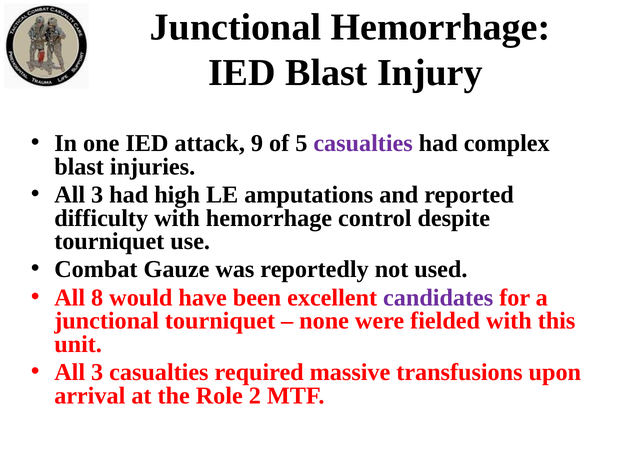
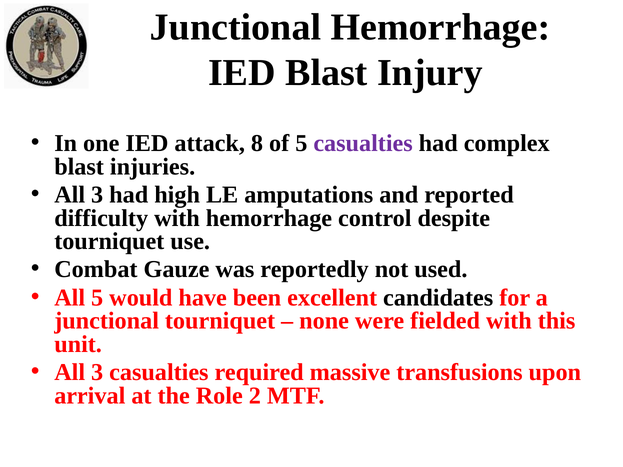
9: 9 -> 8
All 8: 8 -> 5
candidates colour: purple -> black
